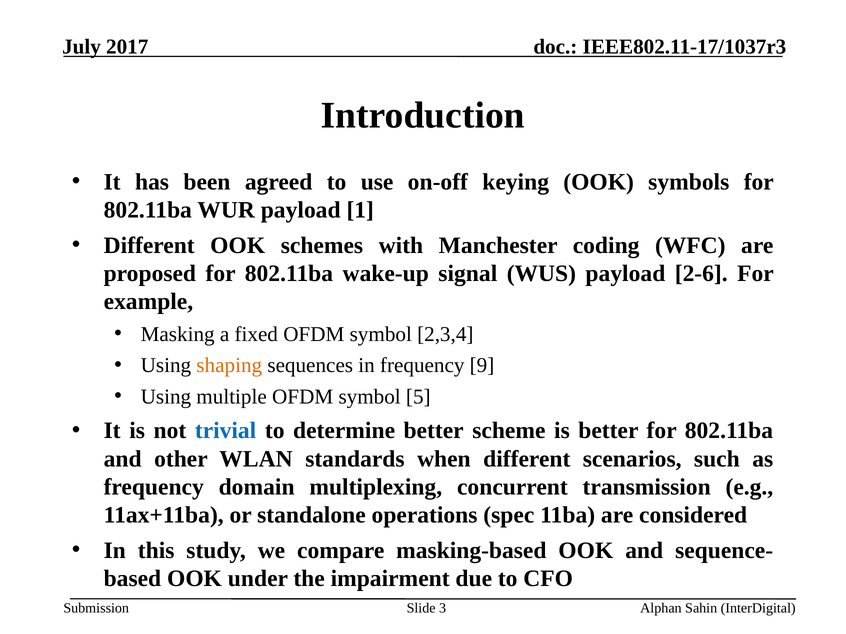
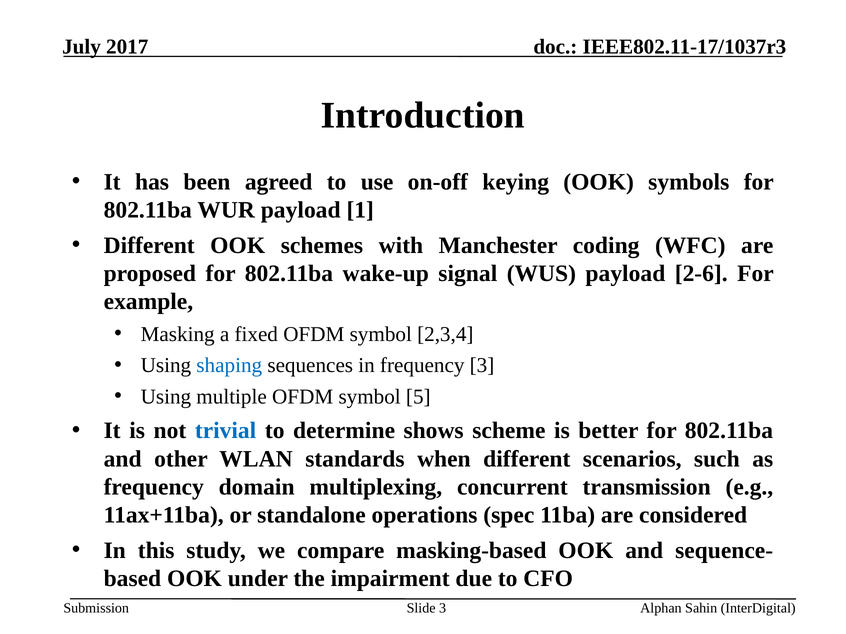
shaping colour: orange -> blue
frequency 9: 9 -> 3
determine better: better -> shows
